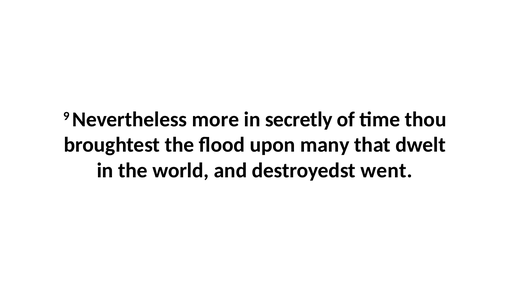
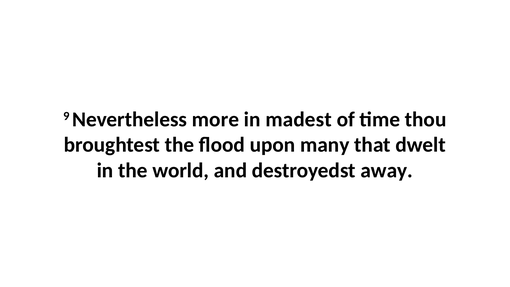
secretly: secretly -> madest
went: went -> away
